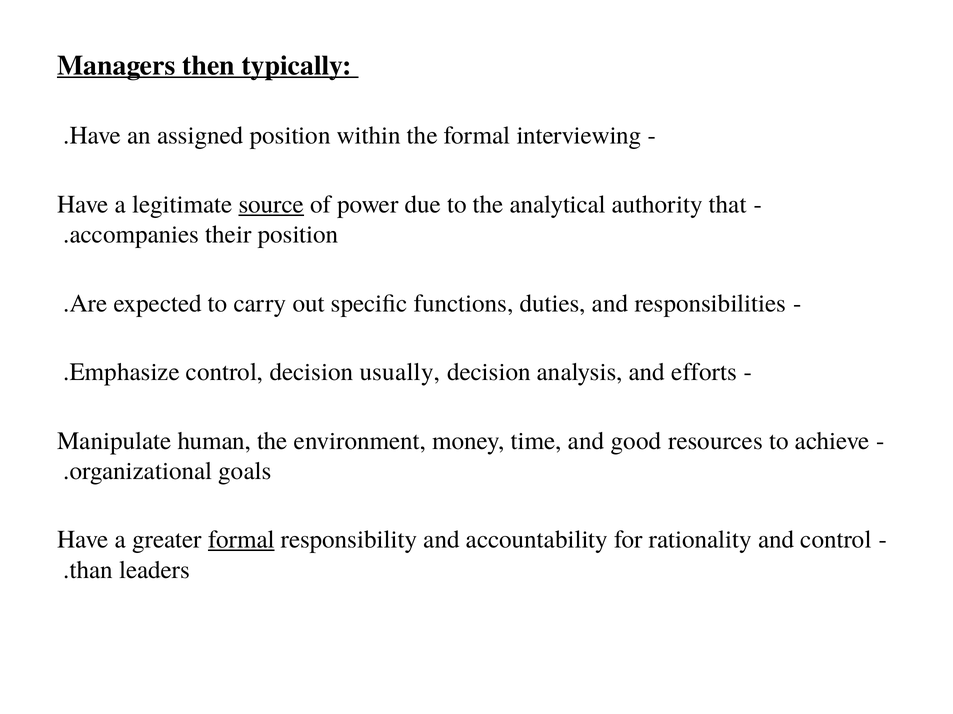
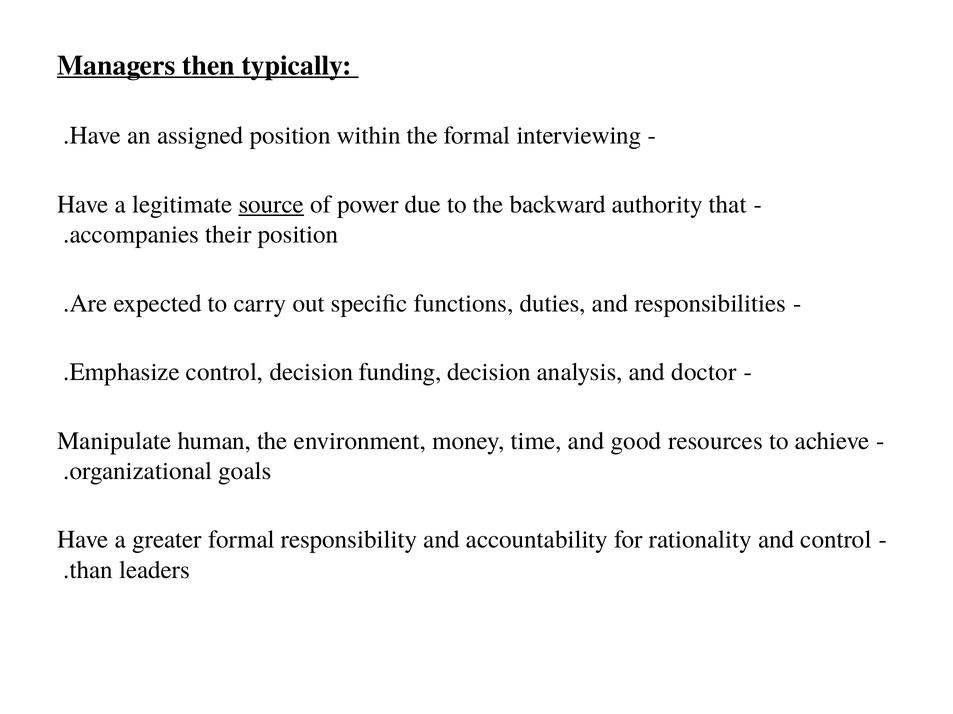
analytical: analytical -> backward
usually: usually -> funding
efforts: efforts -> doctor
formal at (241, 540) underline: present -> none
